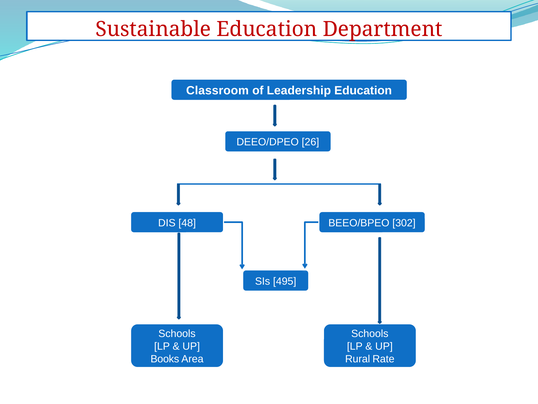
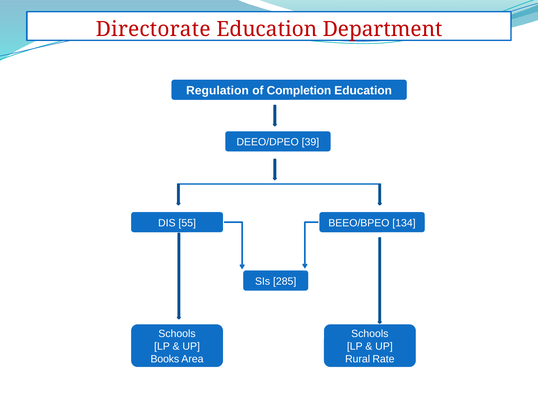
Sustainable: Sustainable -> Directorate
Classroom: Classroom -> Regulation
Leadership: Leadership -> Completion
26: 26 -> 39
48: 48 -> 55
302: 302 -> 134
495: 495 -> 285
